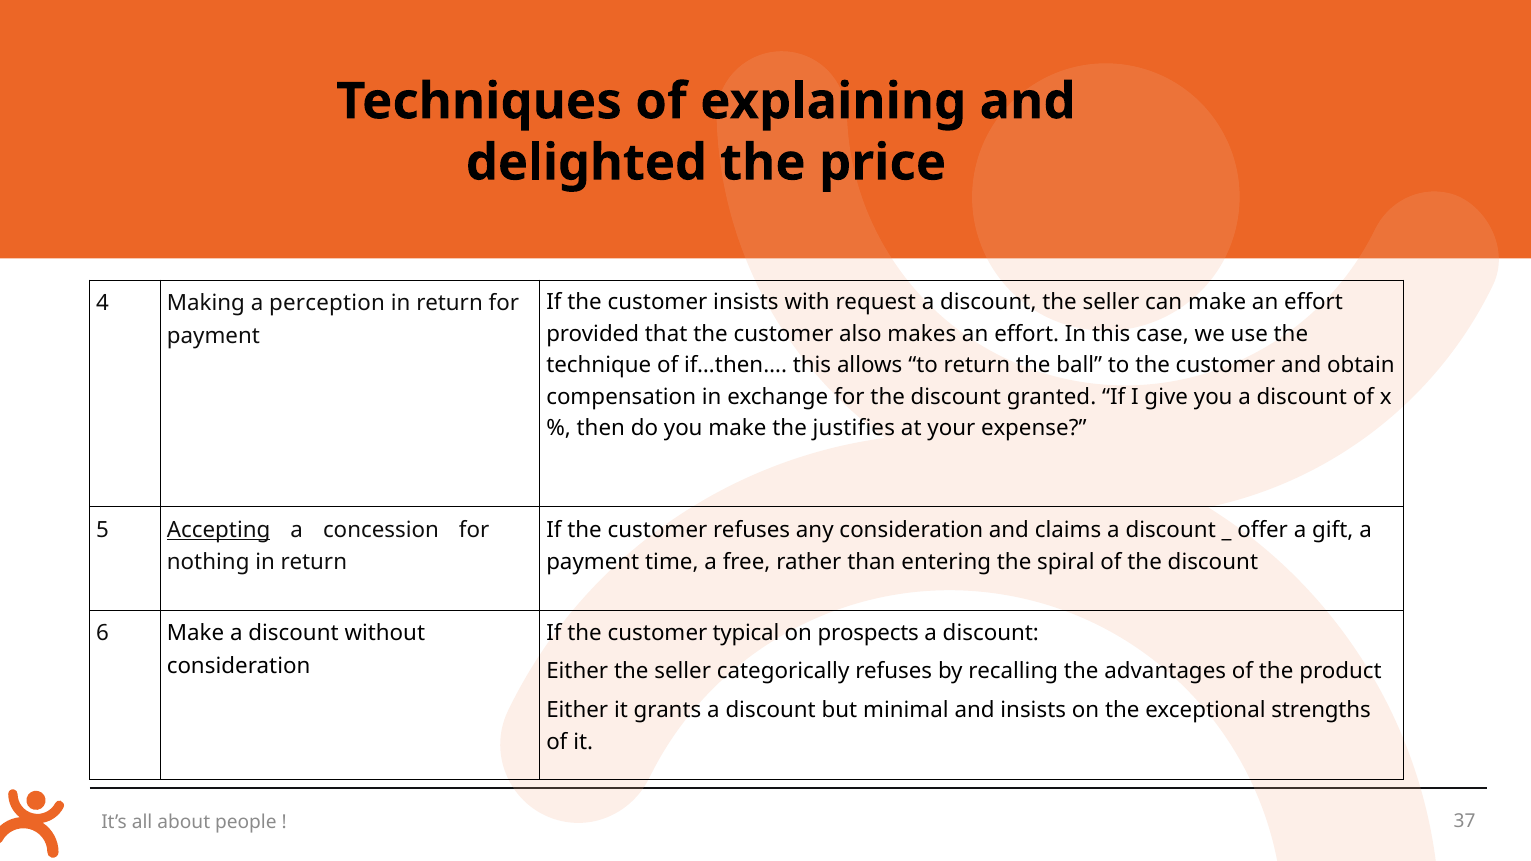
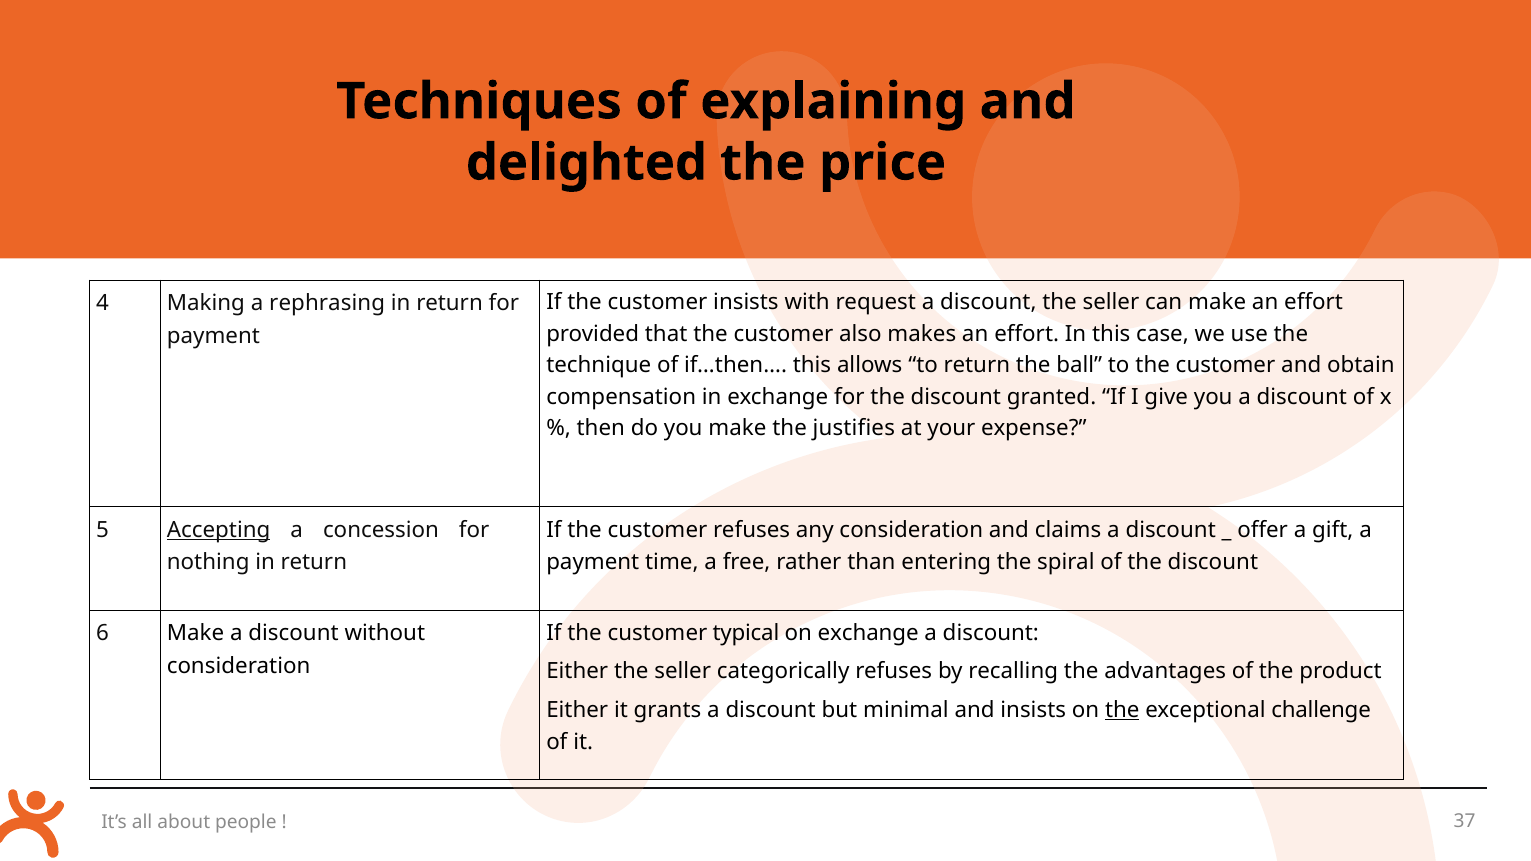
perception: perception -> rephrasing
on prospects: prospects -> exchange
the at (1122, 710) underline: none -> present
strengths: strengths -> challenge
